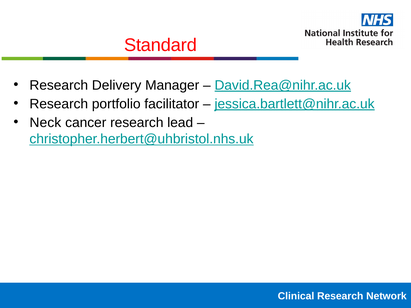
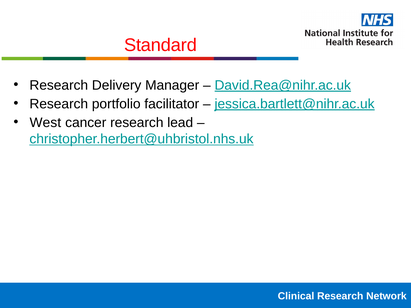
Neck: Neck -> West
